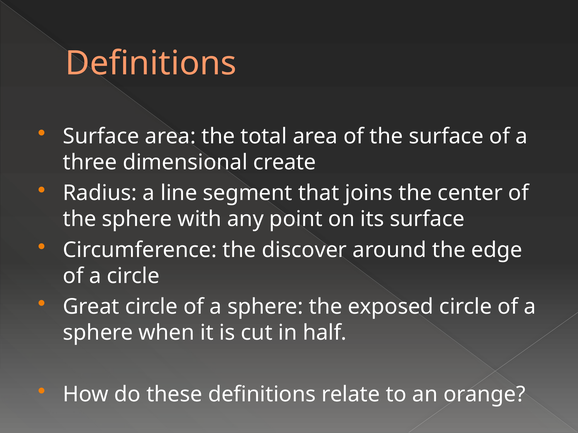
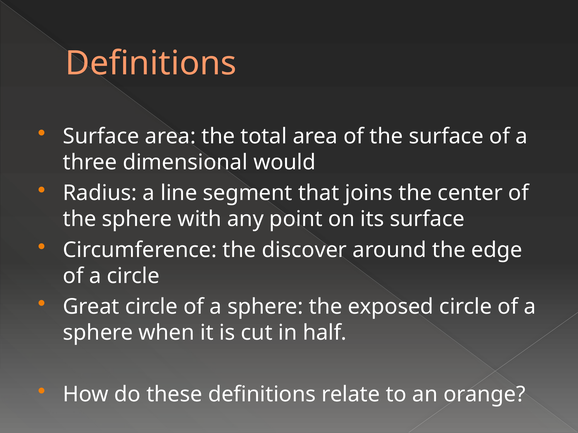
create: create -> would
